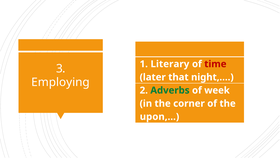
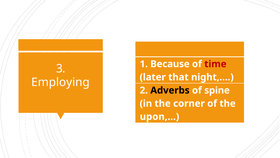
Literary: Literary -> Because
Adverbs colour: green -> black
week: week -> spine
